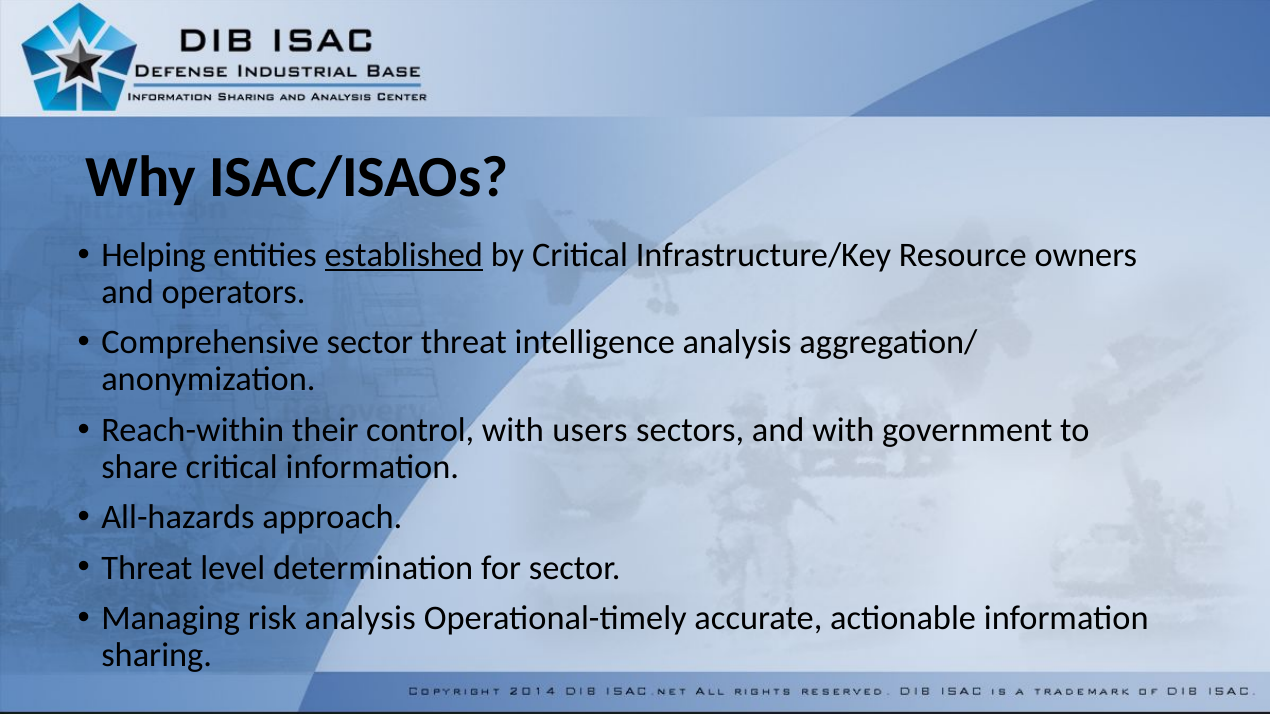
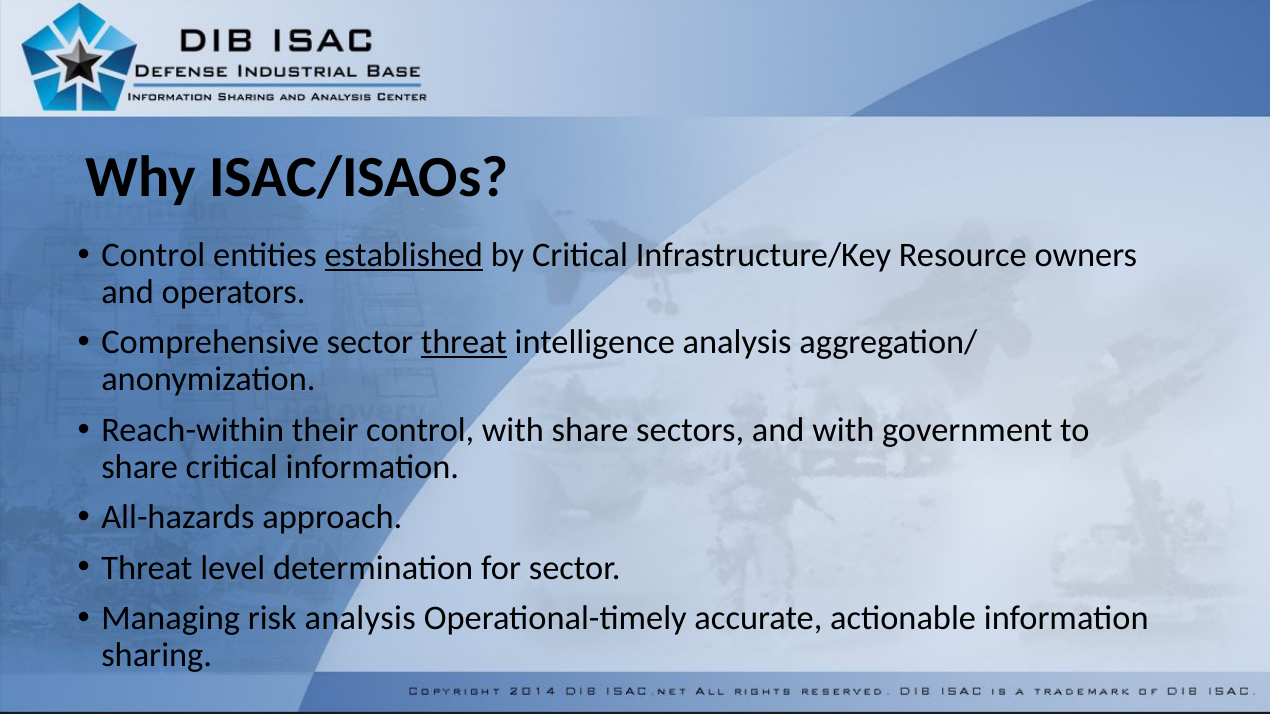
Helping at (154, 255): Helping -> Control
threat at (464, 343) underline: none -> present
with users: users -> share
